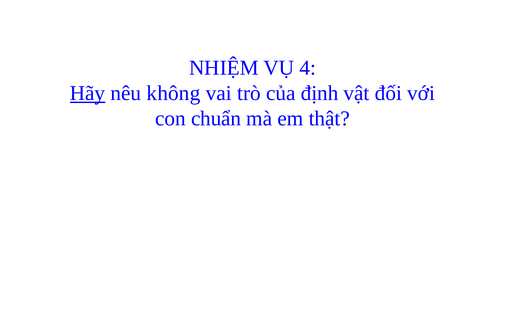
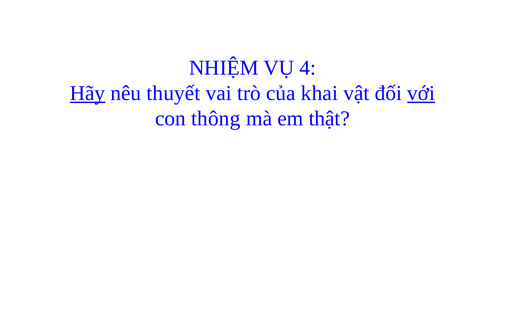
không: không -> thuyết
định: định -> khai
với underline: none -> present
chuẩn: chuẩn -> thông
